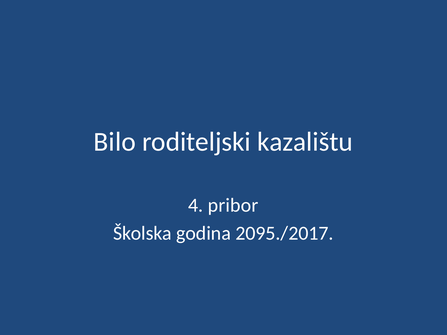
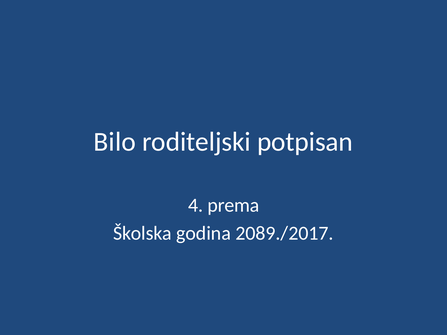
kazalištu: kazalištu -> potpisan
pribor: pribor -> prema
2095./2017: 2095./2017 -> 2089./2017
